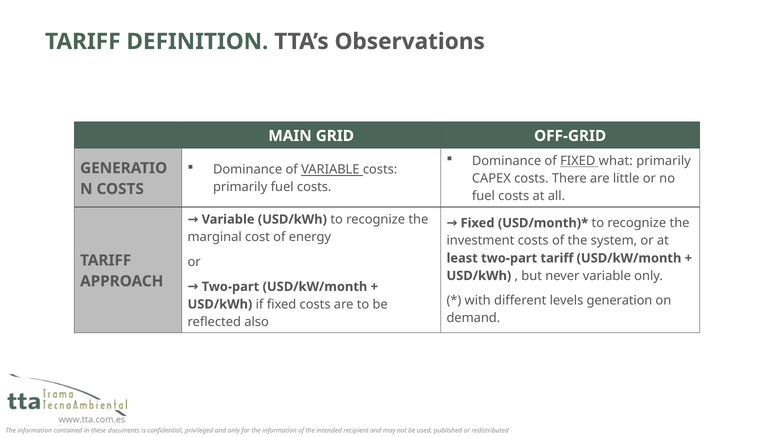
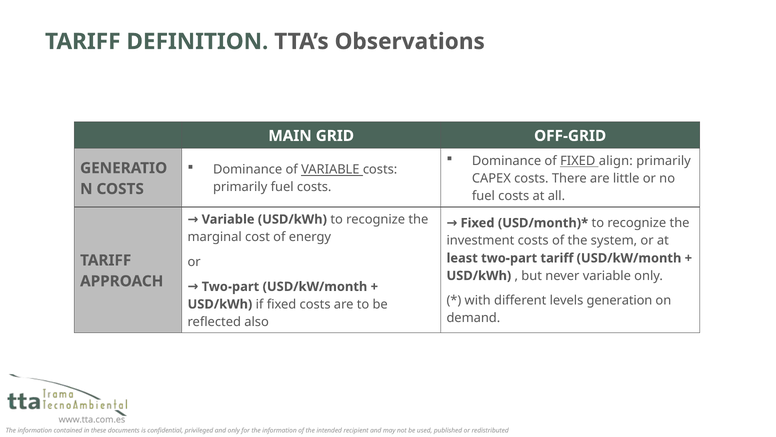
what: what -> align
